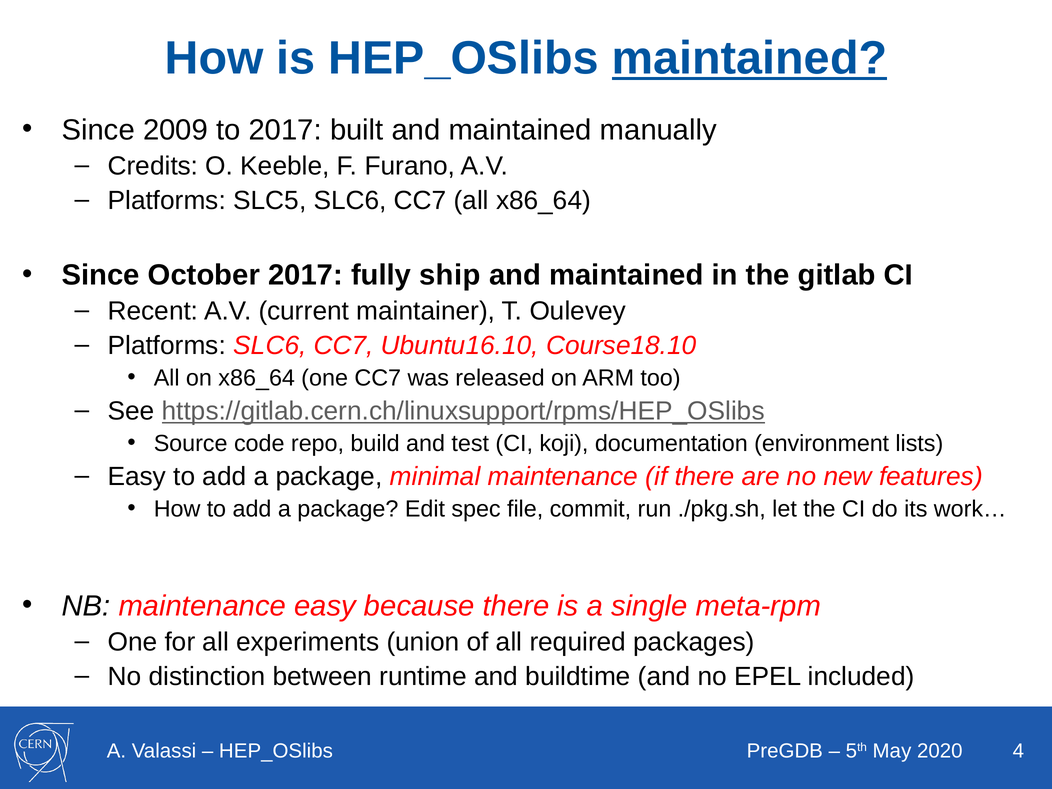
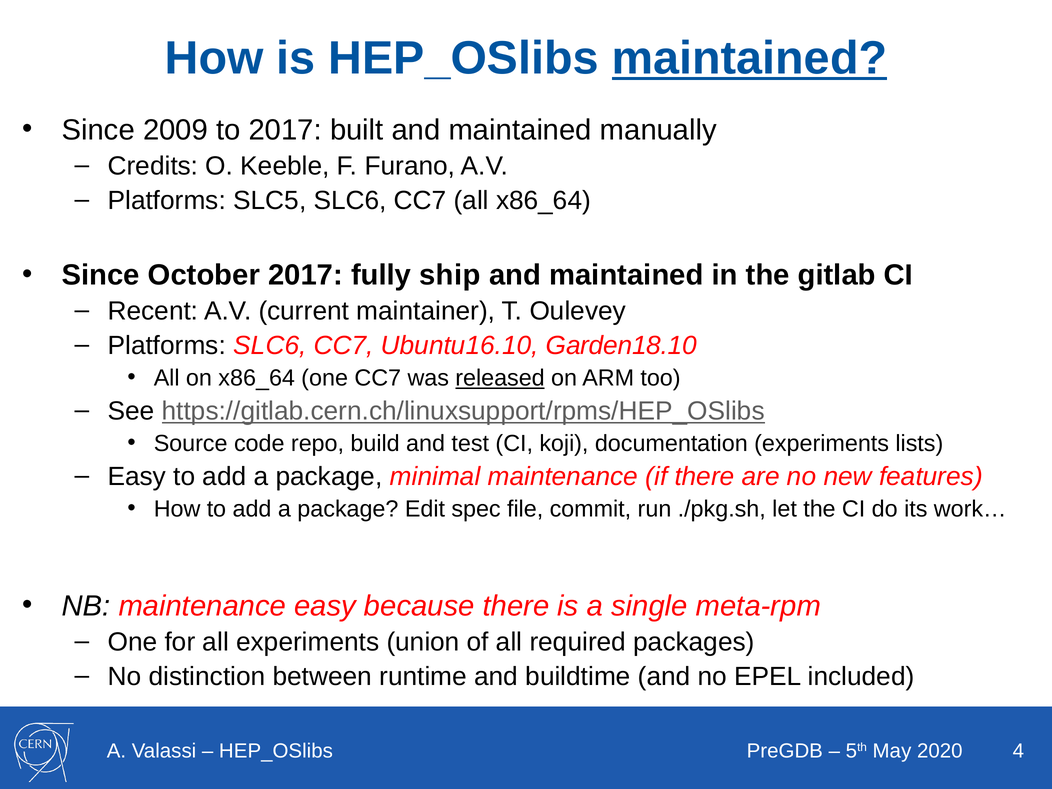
Course18.10: Course18.10 -> Garden18.10
released underline: none -> present
documentation environment: environment -> experiments
